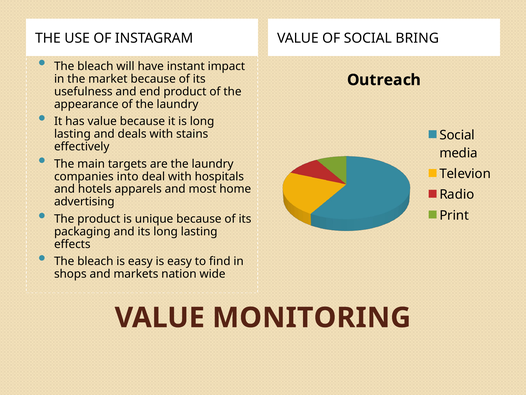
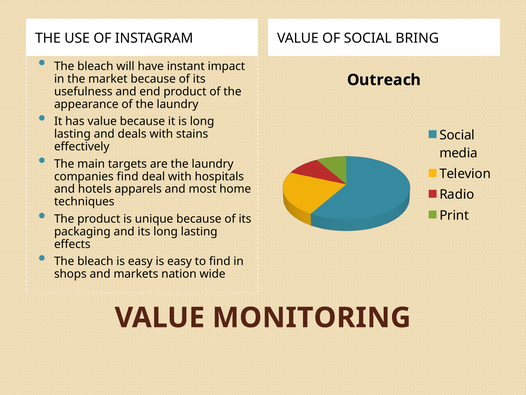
companies into: into -> find
advertising: advertising -> techniques
